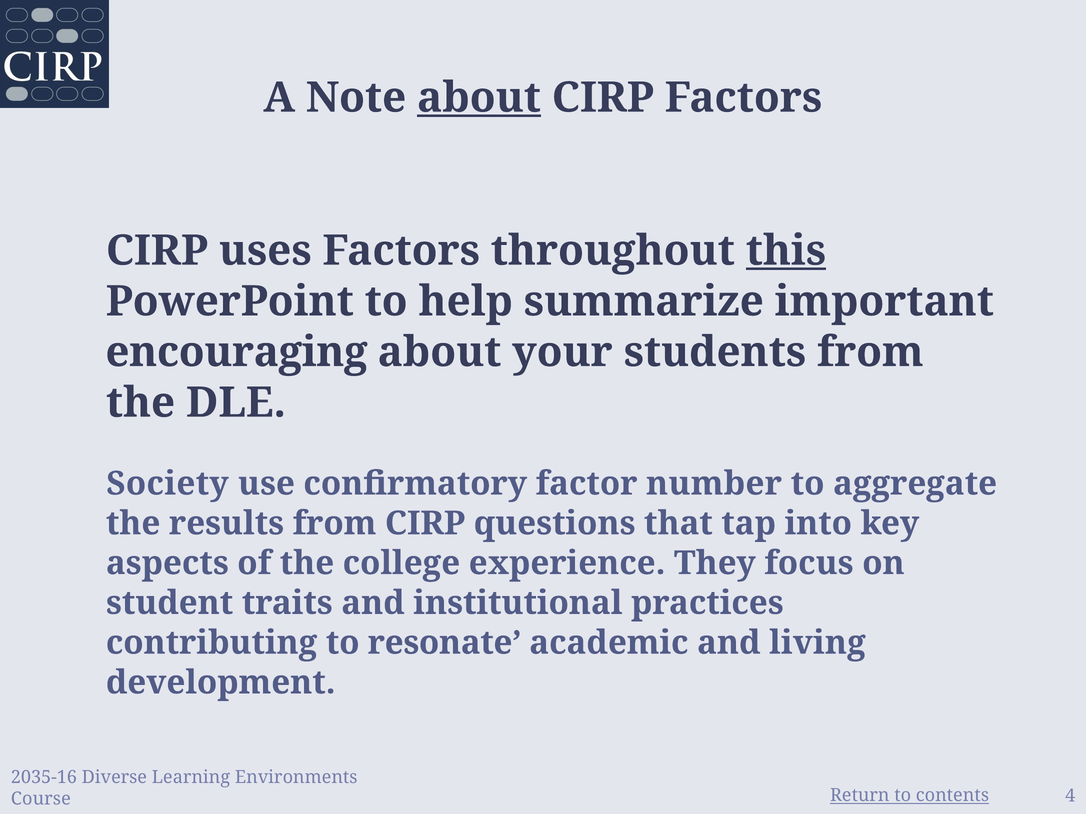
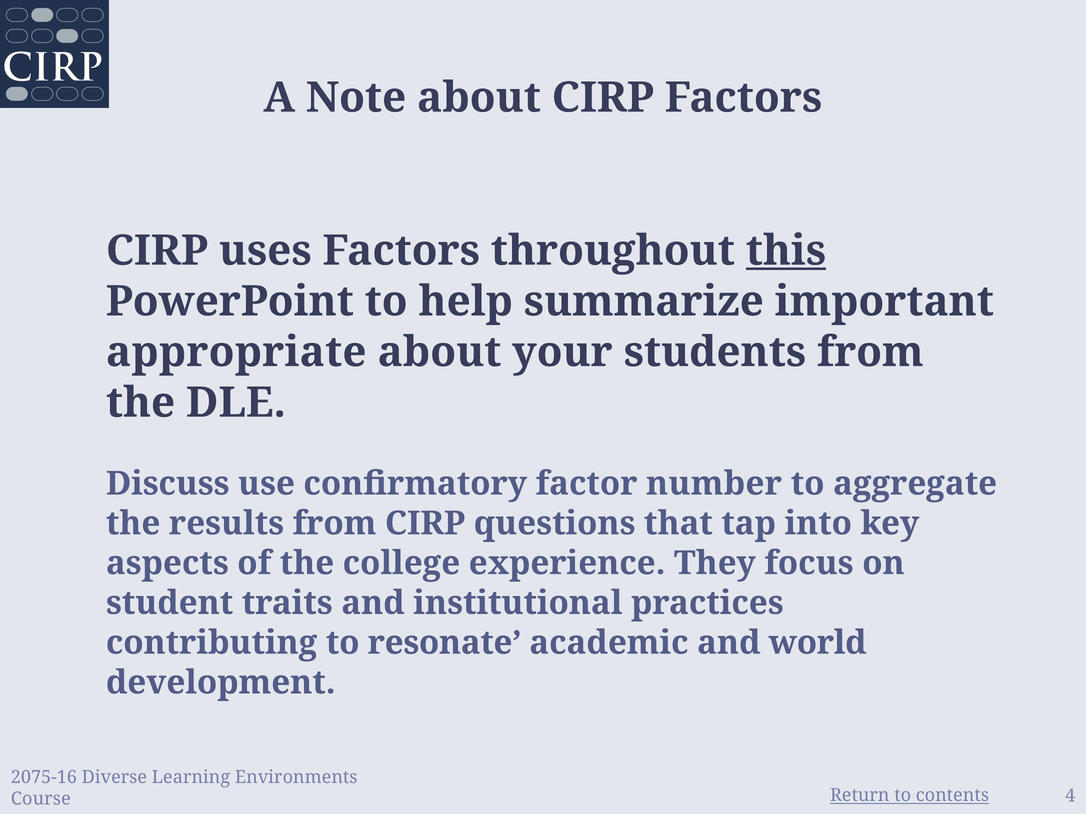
about at (479, 98) underline: present -> none
encouraging: encouraging -> appropriate
Society: Society -> Discuss
living: living -> world
2035-16: 2035-16 -> 2075-16
